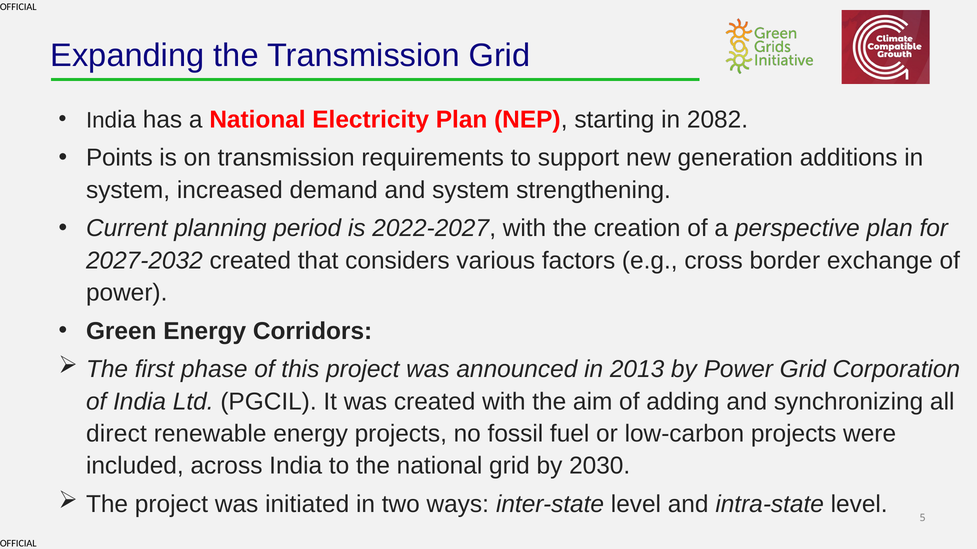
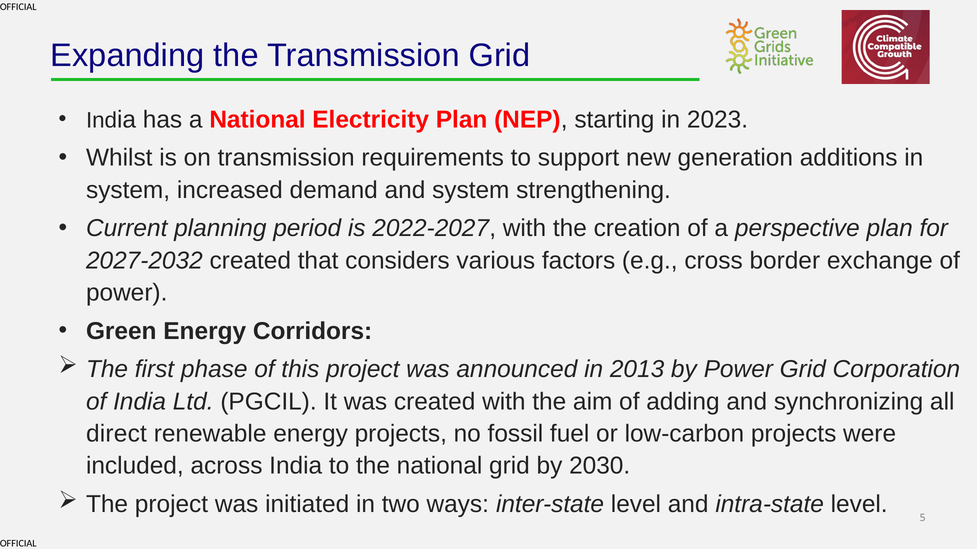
2082: 2082 -> 2023
Points: Points -> Whilst
